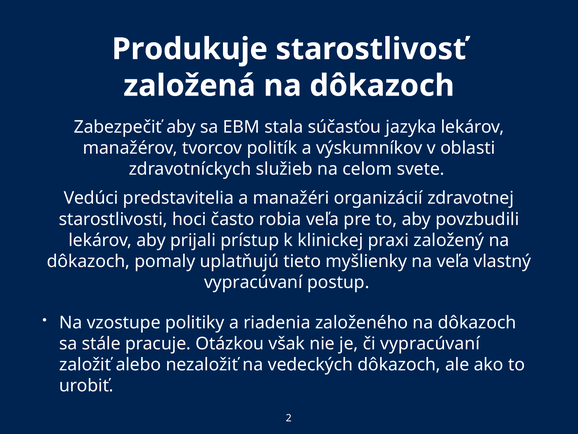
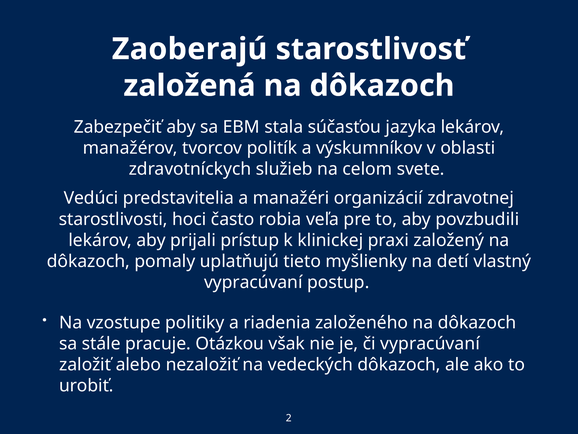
Produkuje: Produkuje -> Zaoberajú
na veľa: veľa -> detí
